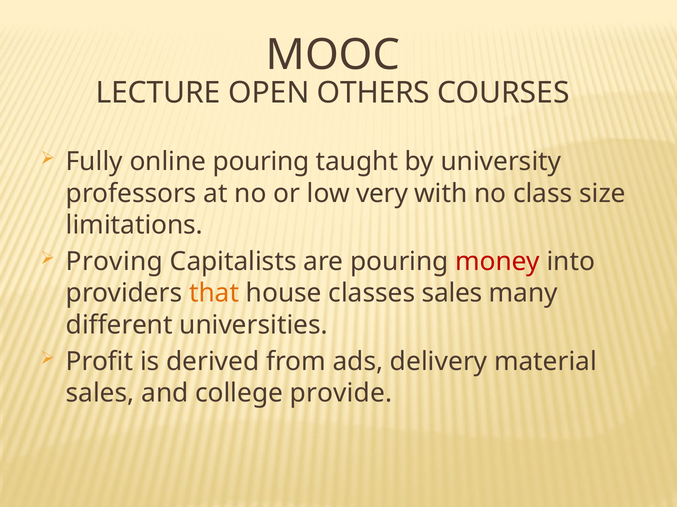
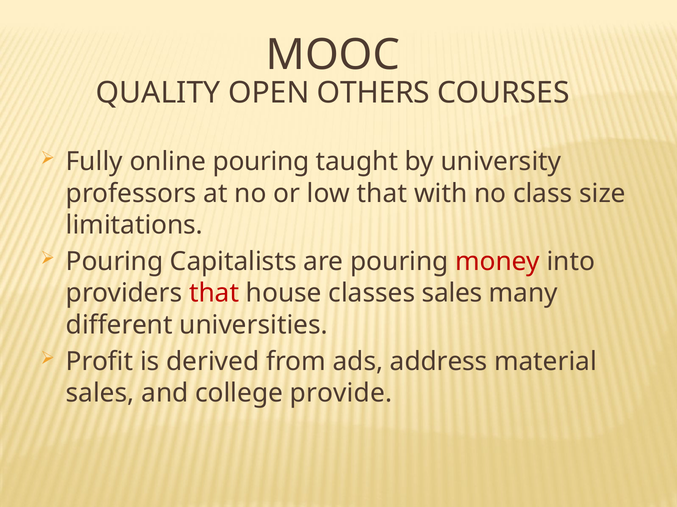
LECTURE: LECTURE -> QUALITY
low very: very -> that
Proving at (114, 262): Proving -> Pouring
that at (214, 294) colour: orange -> red
delivery: delivery -> address
